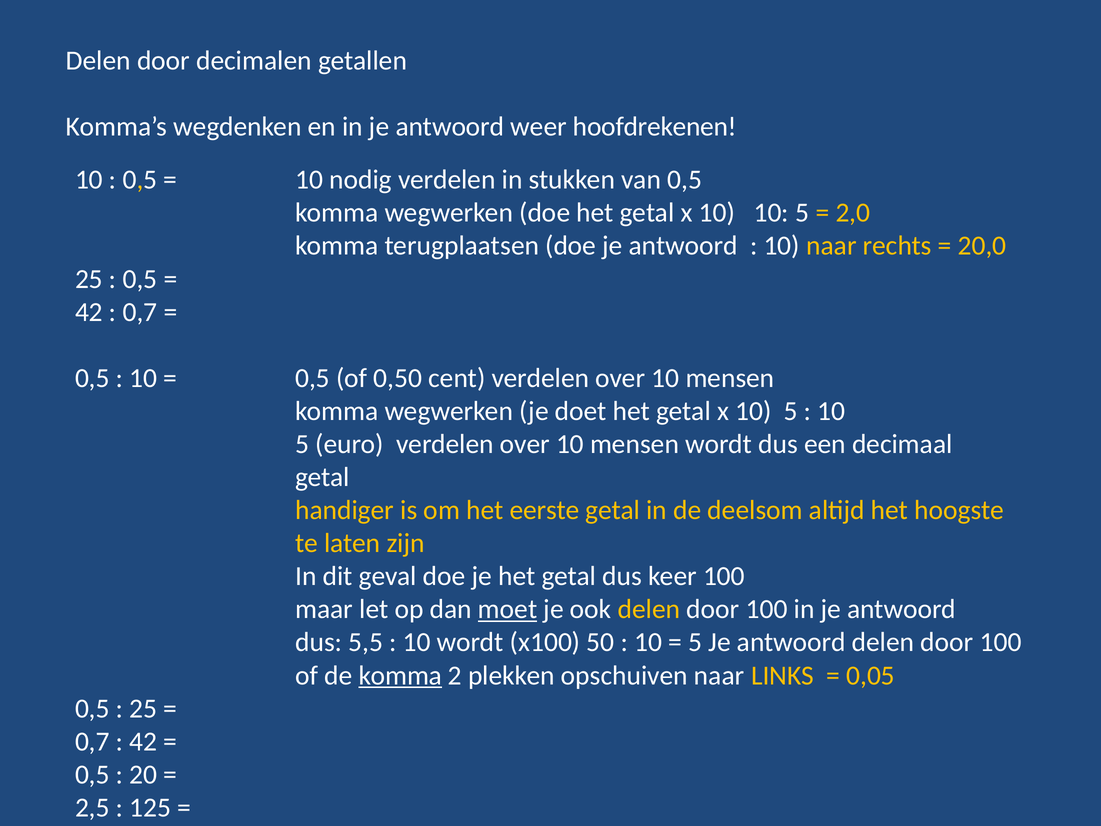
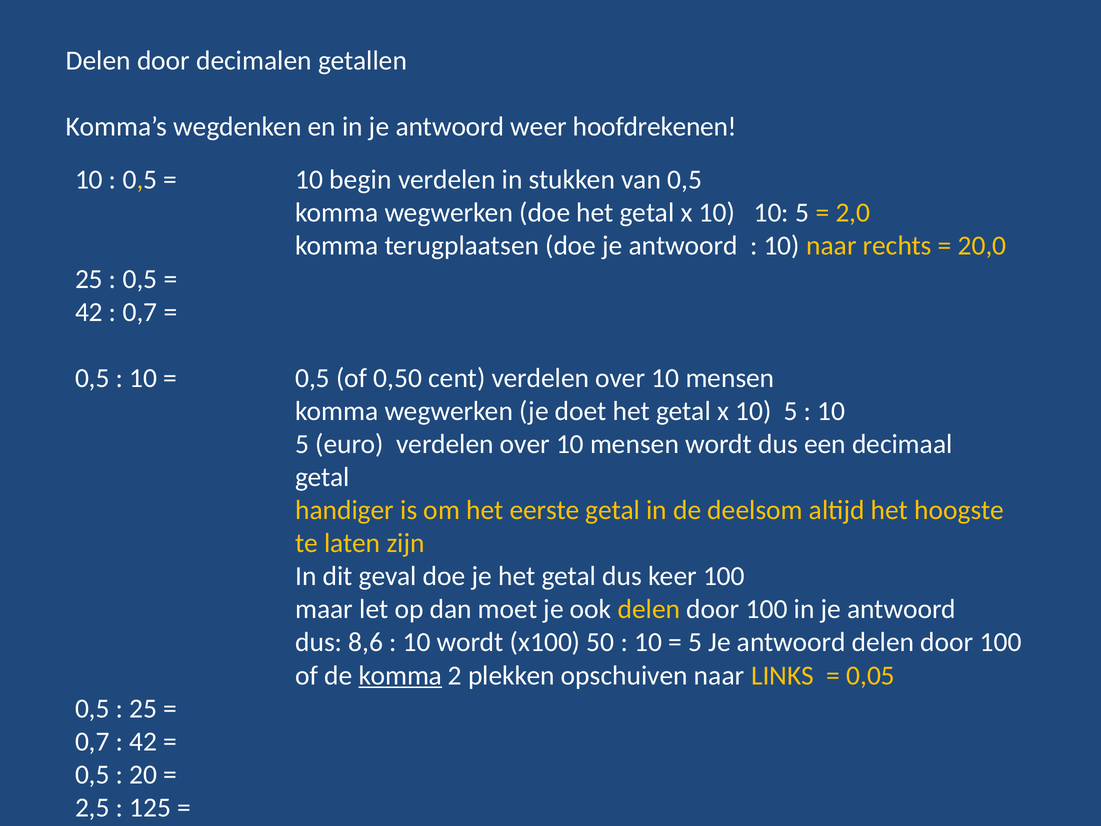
nodig: nodig -> begin
moet underline: present -> none
5,5: 5,5 -> 8,6
